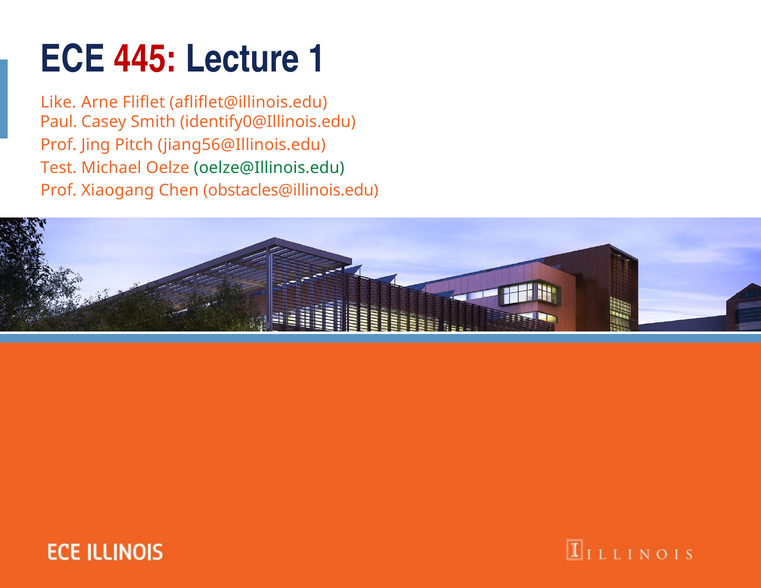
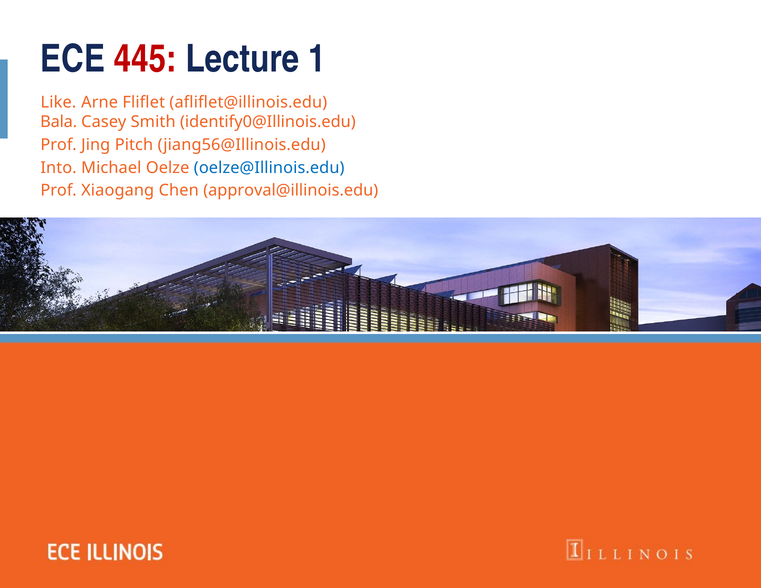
Paul: Paul -> Bala
Test: Test -> Into
oelze@Illinois.edu colour: green -> blue
obstacles@illinois.edu: obstacles@illinois.edu -> approval@illinois.edu
